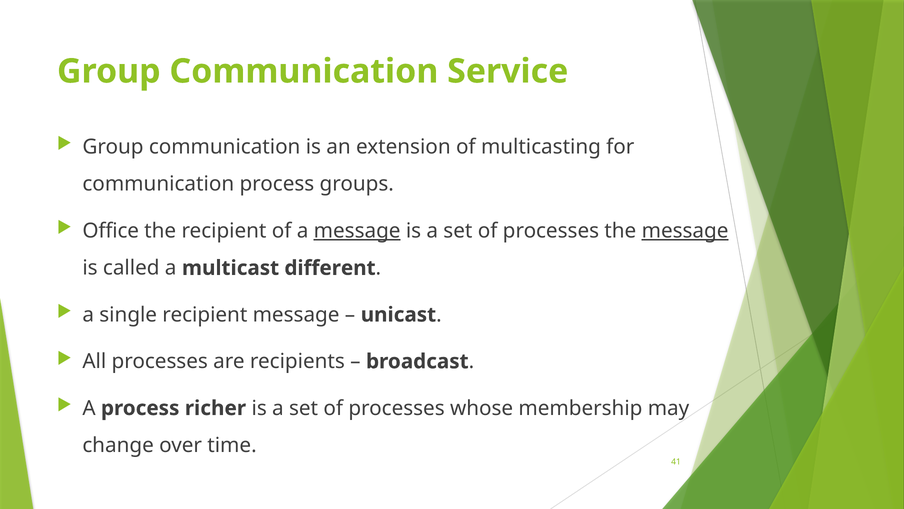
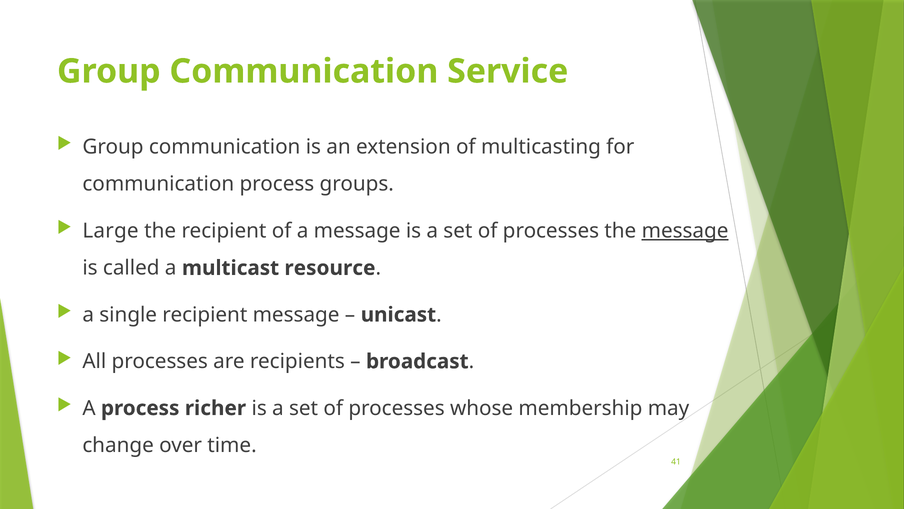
Office: Office -> Large
message at (357, 231) underline: present -> none
different: different -> resource
